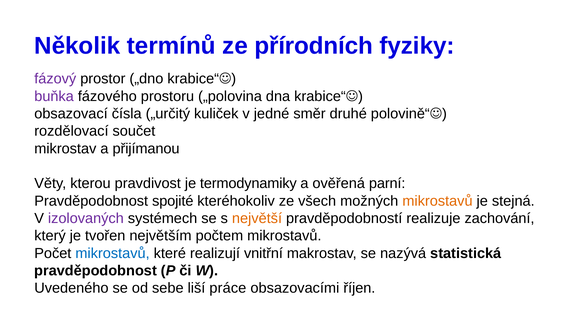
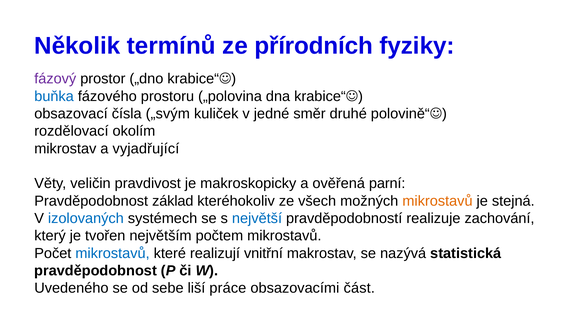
buňka colour: purple -> blue
„určitý: „určitý -> „svým
součet: součet -> okolím
přijímanou: přijímanou -> vyjadřující
kterou: kterou -> veličin
termodynamiky: termodynamiky -> makroskopicky
spojité: spojité -> základ
izolovaných colour: purple -> blue
největší colour: orange -> blue
říjen: říjen -> část
